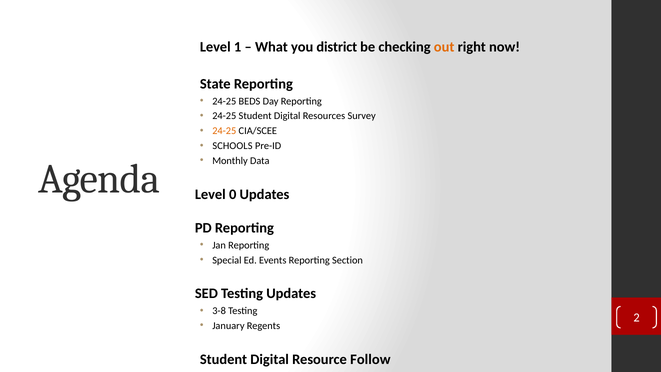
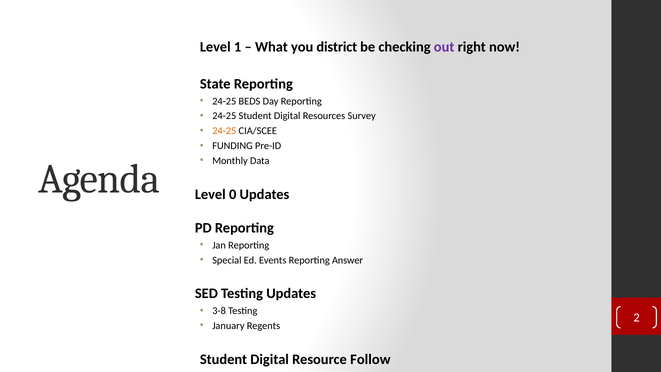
out colour: orange -> purple
SCHOOLS: SCHOOLS -> FUNDING
Section: Section -> Answer
